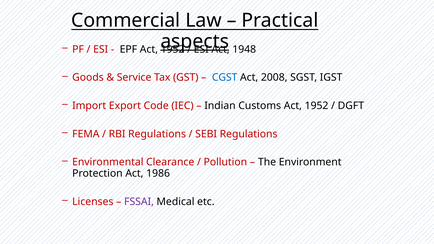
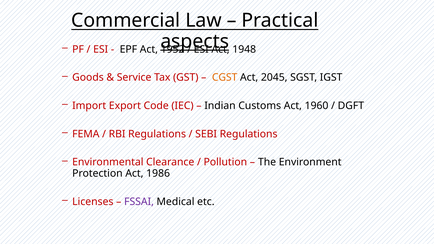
CGST colour: blue -> orange
2008: 2008 -> 2045
Customs Act 1952: 1952 -> 1960
